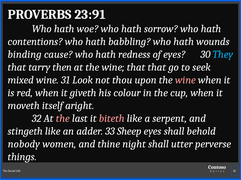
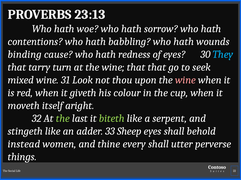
23:91: 23:91 -> 23:13
then: then -> turn
the at (63, 119) colour: pink -> light green
biteth colour: pink -> light green
nobody: nobody -> instead
night: night -> every
